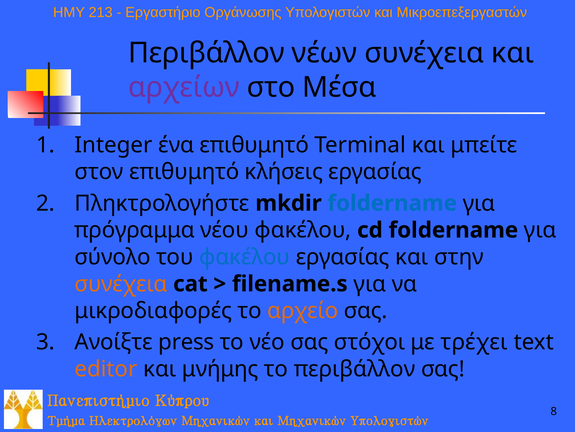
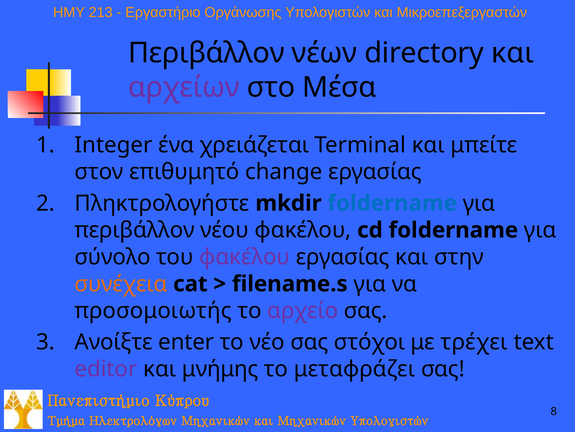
νέων συνέχεια: συνέχεια -> directory
ένα επιθυμητό: επιθυμητό -> χρειάζεται
κλήσεις: κλήσεις -> change
πρόγραμμα at (135, 230): πρόγραμμα -> περιβάλλον
φακέλου at (245, 257) colour: blue -> purple
μικροδιαφορές: μικροδιαφορές -> προσομοιωτής
αρχείο colour: orange -> purple
press: press -> enter
editor colour: orange -> purple
το περιβάλλον: περιβάλλον -> μεταφράζει
